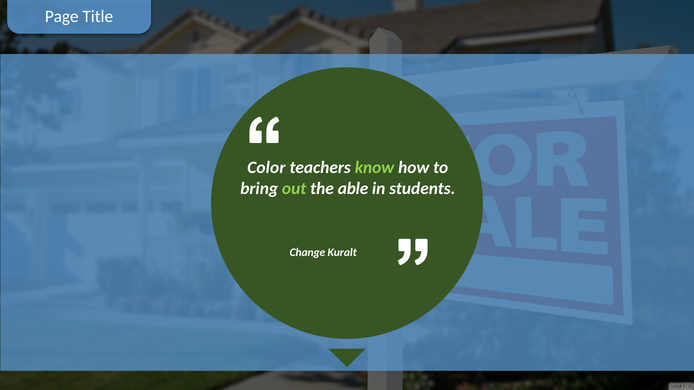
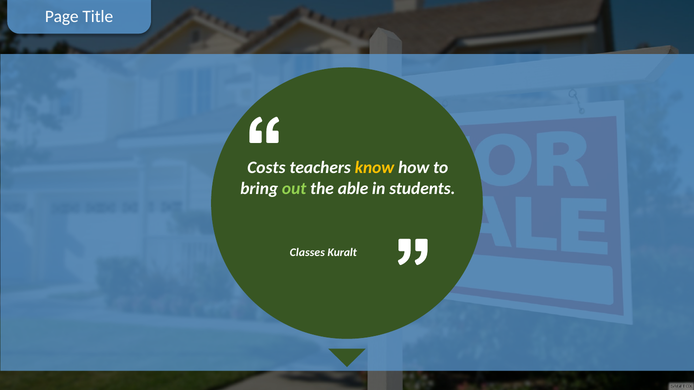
Color: Color -> Costs
know colour: light green -> yellow
Change: Change -> Classes
